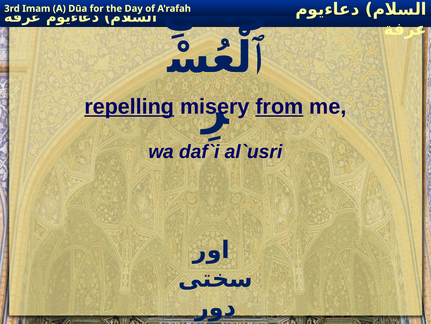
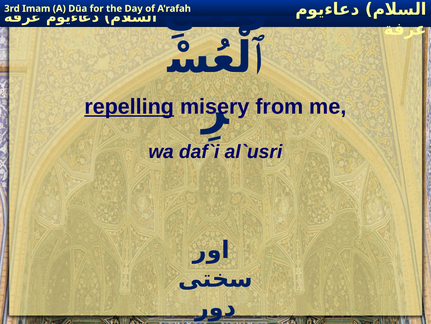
from underline: present -> none
